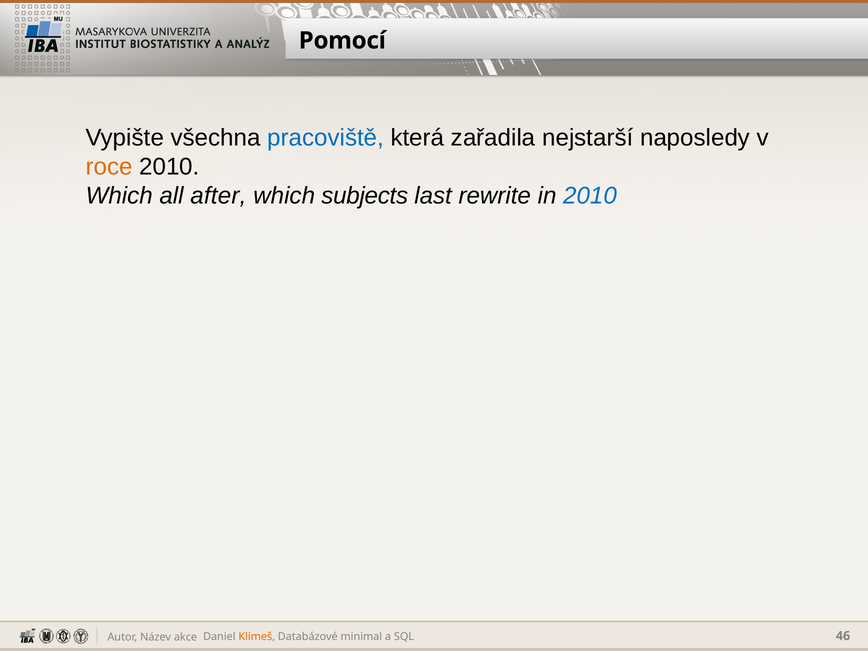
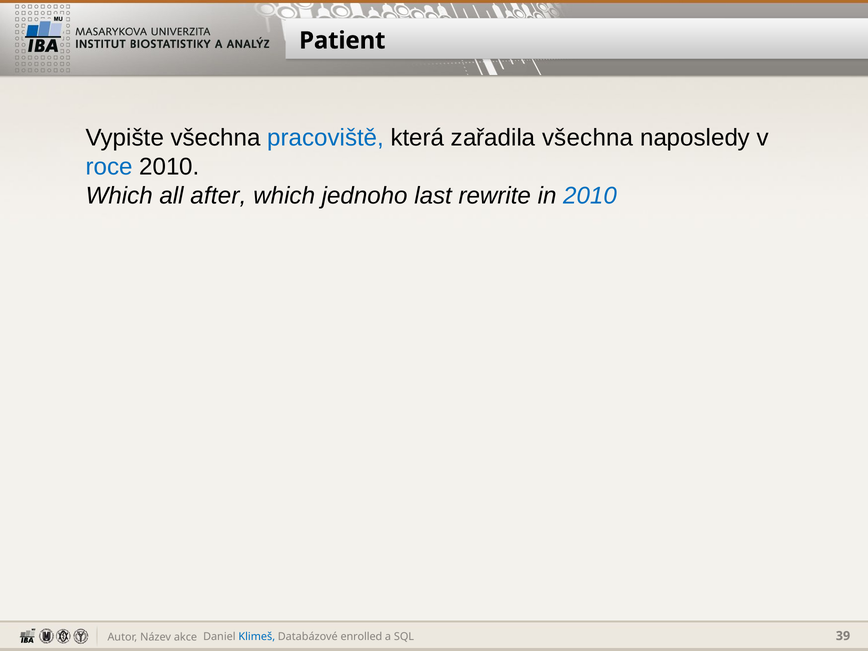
Pomocí: Pomocí -> Patient
zařadila nejstarší: nejstarší -> všechna
roce colour: orange -> blue
subjects: subjects -> jednoho
Klimeš colour: orange -> blue
minimal: minimal -> enrolled
46: 46 -> 39
